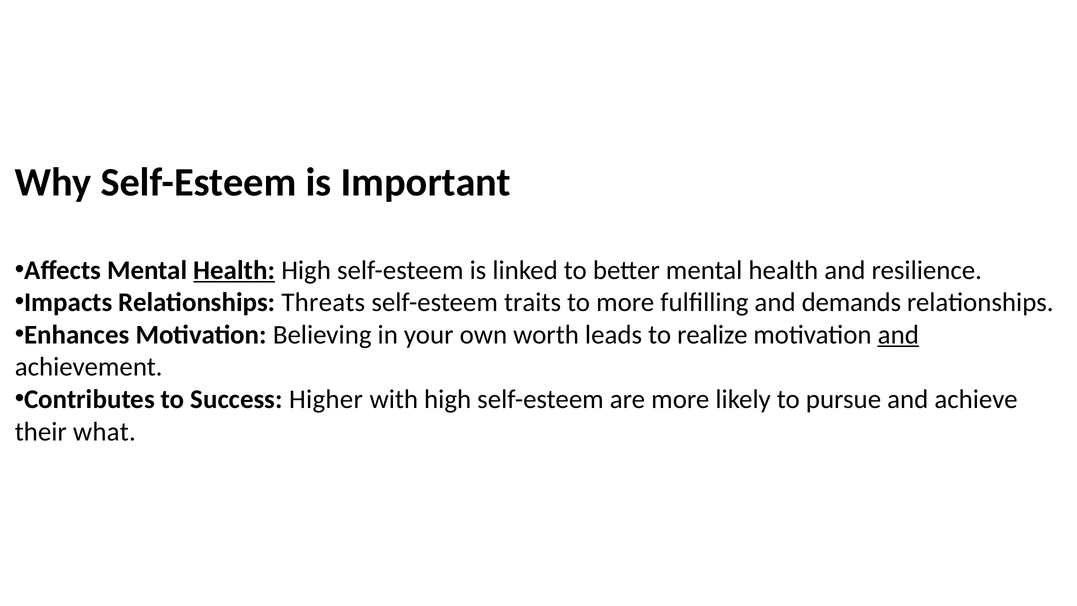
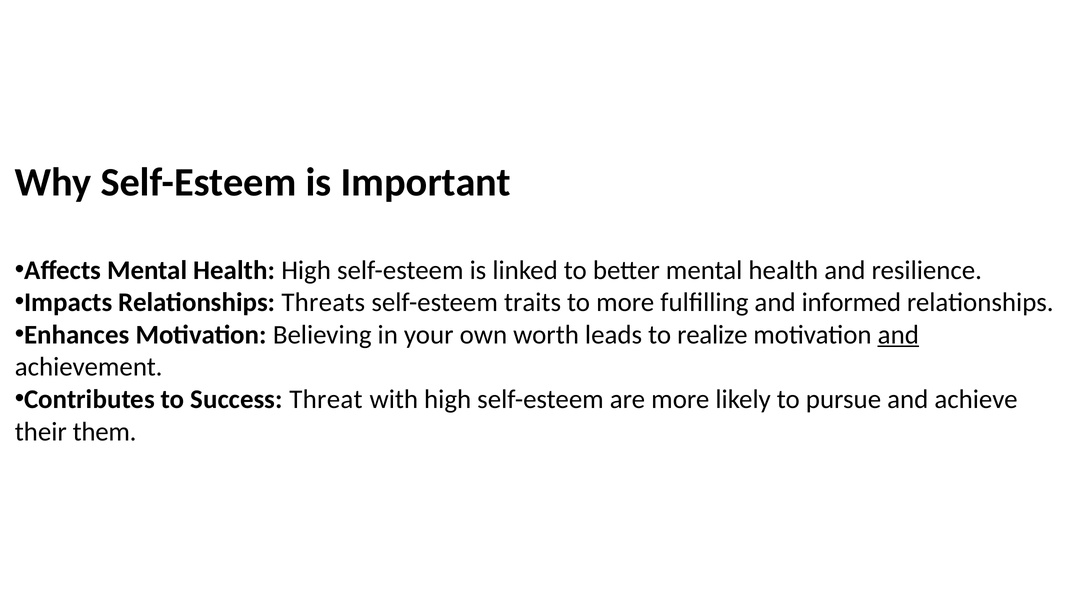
Health at (234, 270) underline: present -> none
demands: demands -> informed
Higher: Higher -> Threat
what: what -> them
